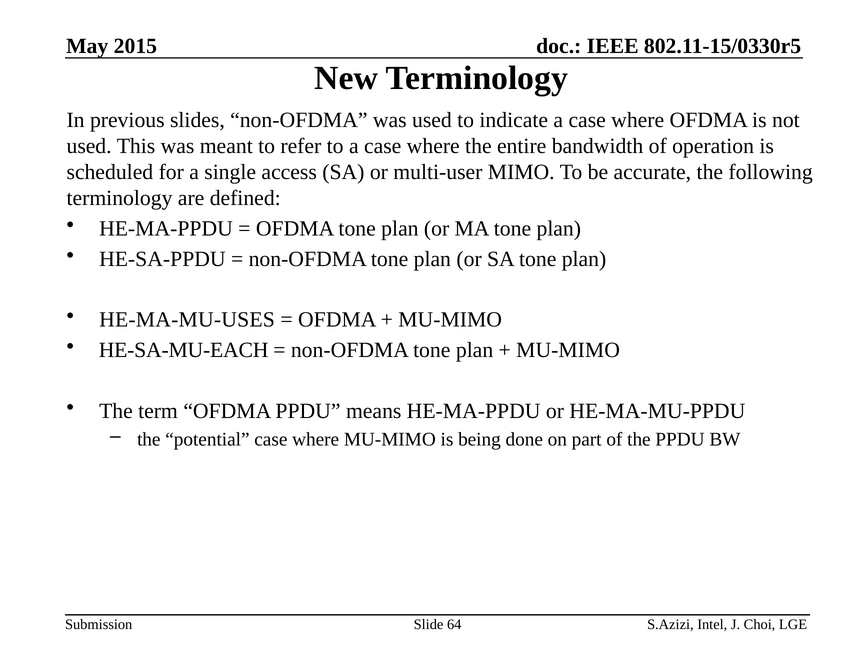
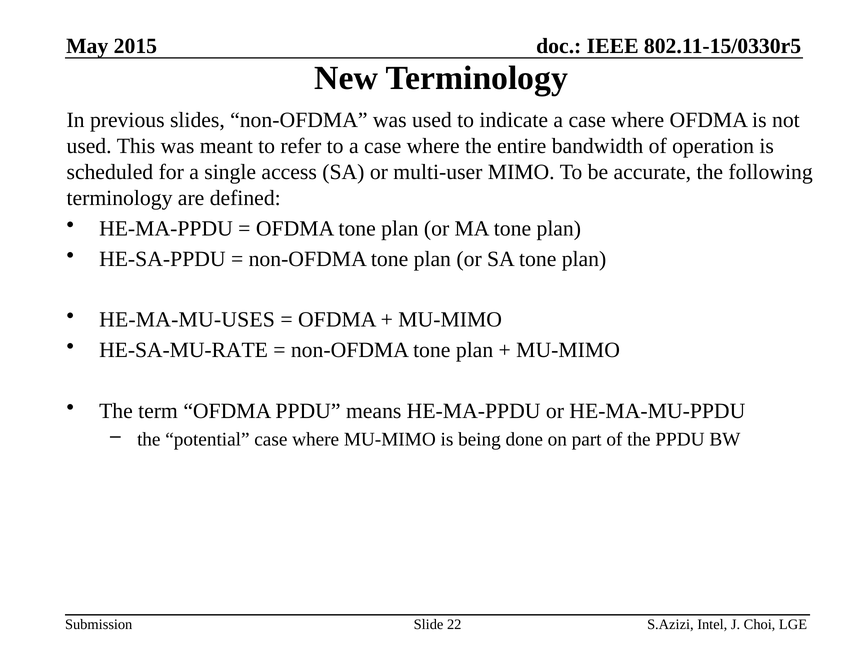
HE-SA-MU-EACH: HE-SA-MU-EACH -> HE-SA-MU-RATE
64: 64 -> 22
